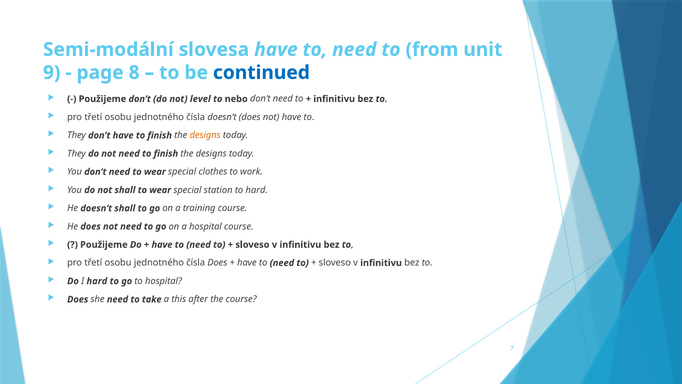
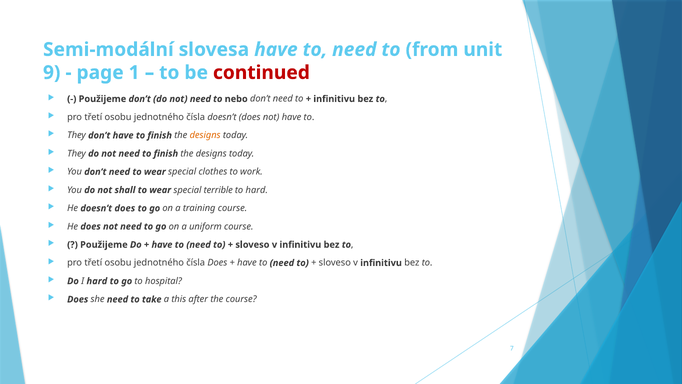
8: 8 -> 1
continued colour: blue -> red
don’t do not level: level -> need
station: station -> terrible
He doesn’t shall: shall -> does
a hospital: hospital -> uniform
